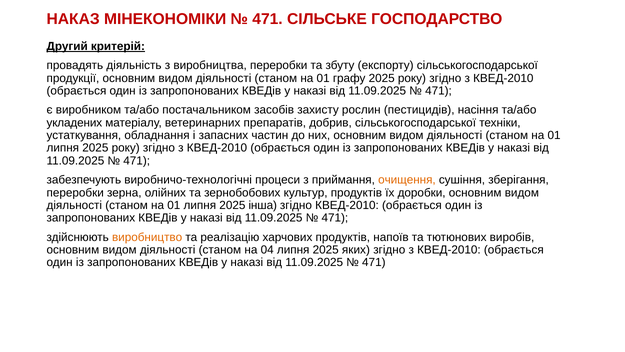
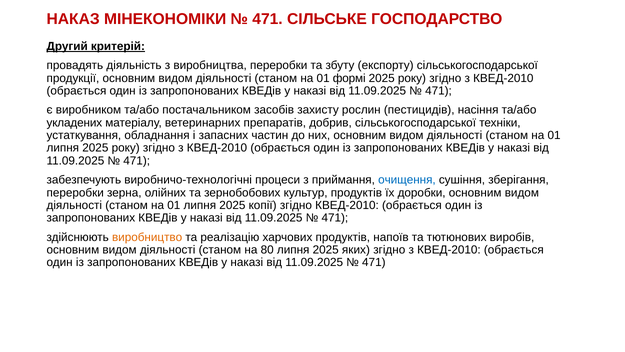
графу: графу -> формі
очищення colour: orange -> blue
інша: інша -> копії
04: 04 -> 80
